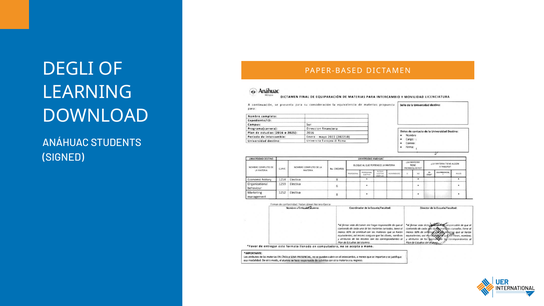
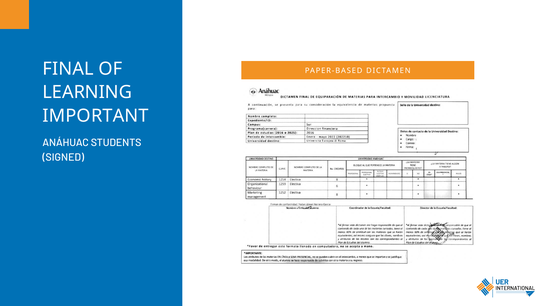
DEGLI: DEGLI -> FINAL
DOWNLOAD: DOWNLOAD -> IMPORTANT
